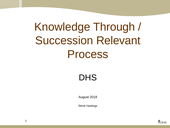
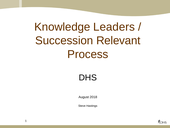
Through: Through -> Leaders
